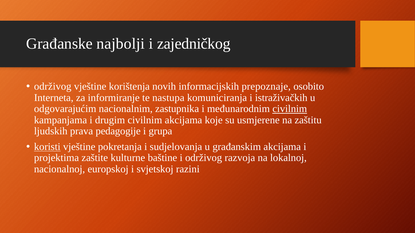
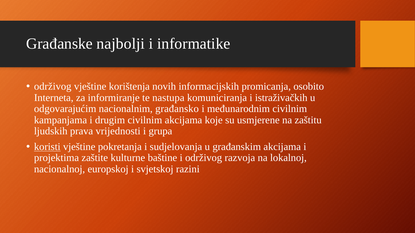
zajedničkog: zajedničkog -> informatike
prepoznaje: prepoznaje -> promicanja
zastupnika: zastupnika -> građansko
civilnim at (290, 109) underline: present -> none
pedagogije: pedagogije -> vrijednosti
